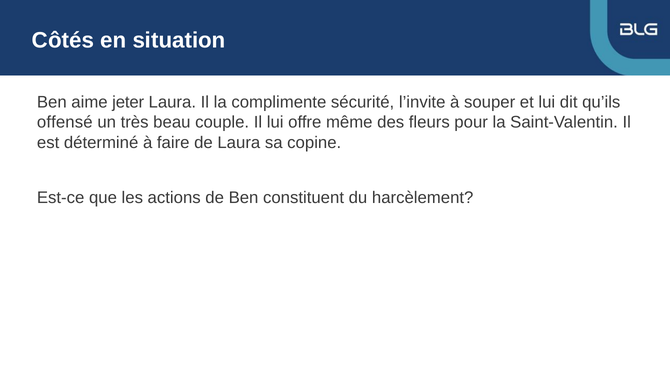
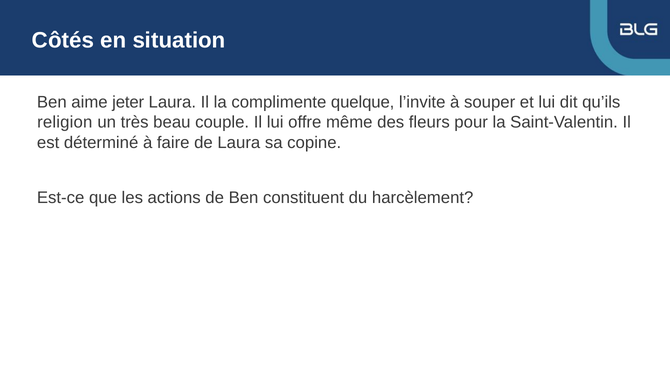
sécurité: sécurité -> quelque
offensé: offensé -> religion
